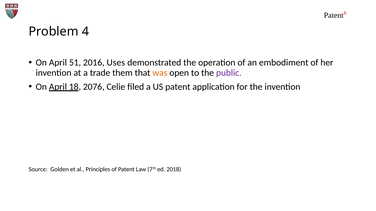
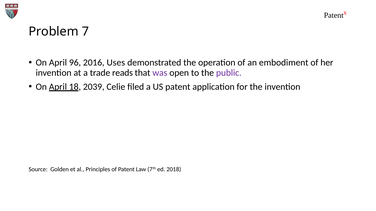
4: 4 -> 7
51: 51 -> 96
them: them -> reads
was colour: orange -> purple
2076: 2076 -> 2039
